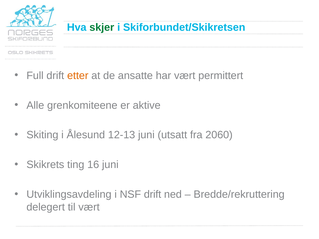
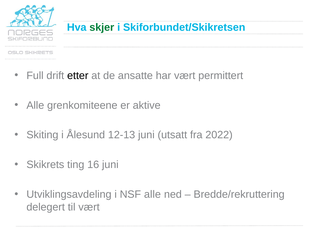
etter colour: orange -> black
2060: 2060 -> 2022
NSF drift: drift -> alle
